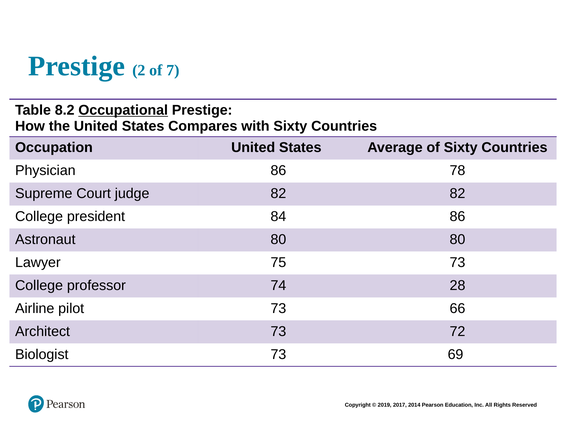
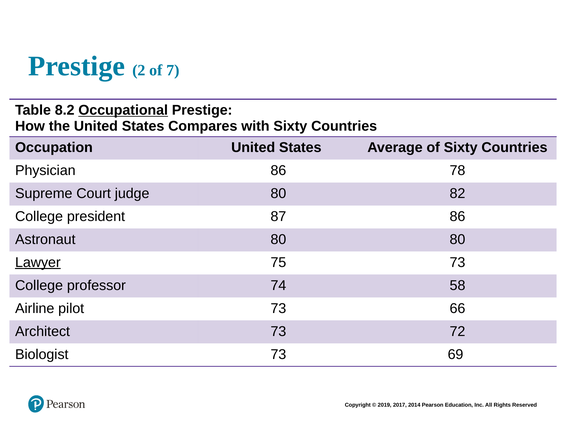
judge 82: 82 -> 80
84: 84 -> 87
Lawyer underline: none -> present
28: 28 -> 58
